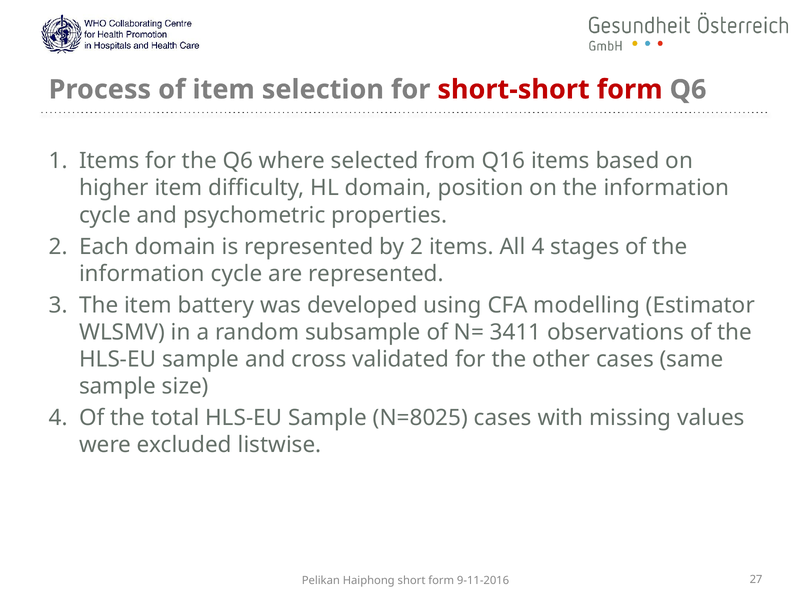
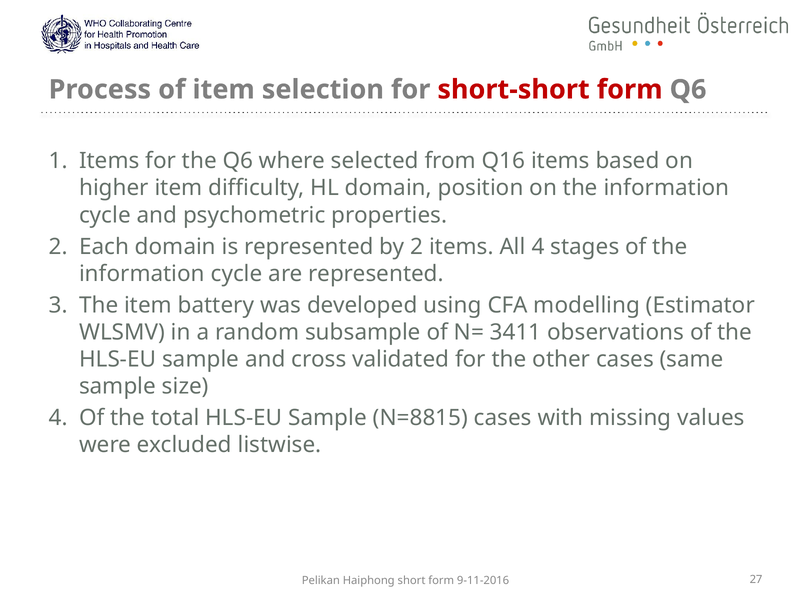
N=8025: N=8025 -> N=8815
